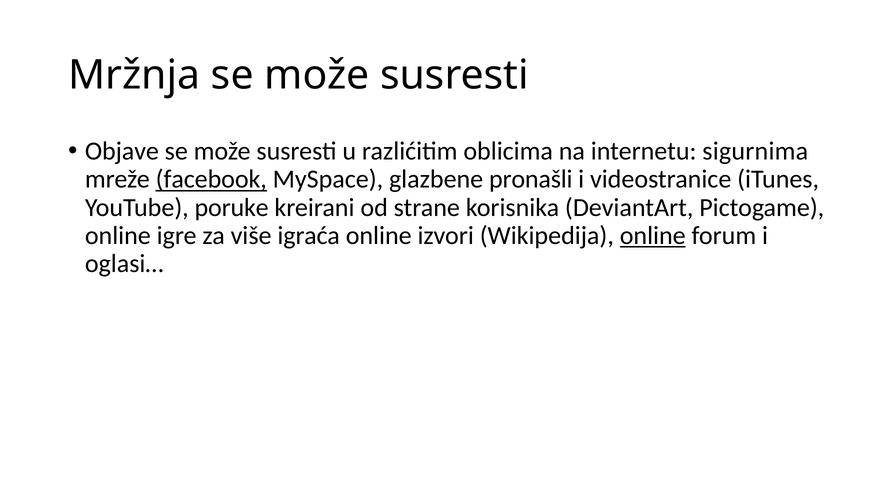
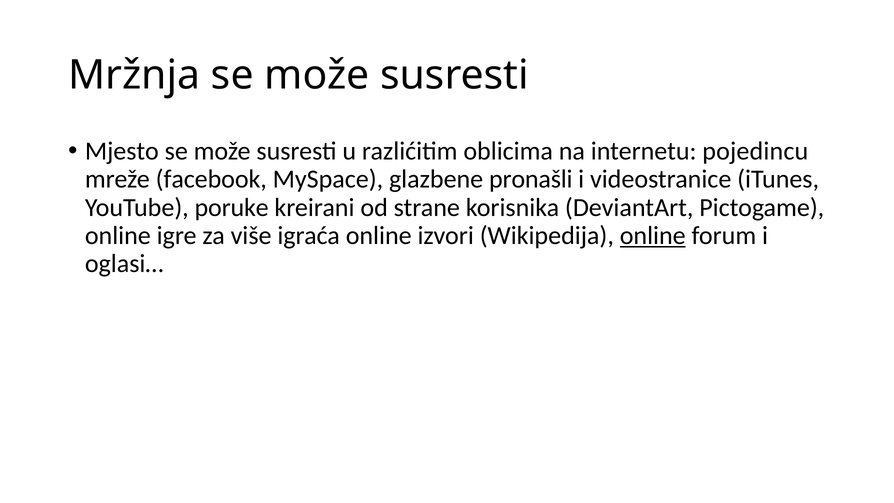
Objave: Objave -> Mjesto
sigurnima: sigurnima -> pojedincu
facebook underline: present -> none
